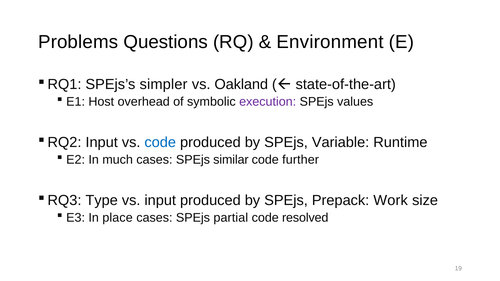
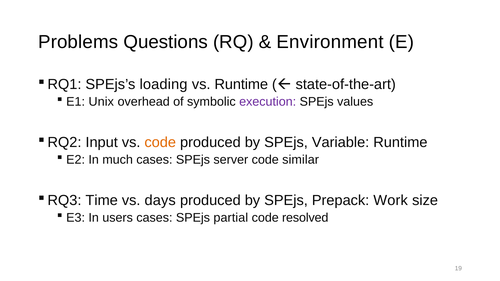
simpler: simpler -> loading
vs Oakland: Oakland -> Runtime
Host: Host -> Unix
code at (160, 143) colour: blue -> orange
similar: similar -> server
further: further -> similar
Type: Type -> Time
vs input: input -> days
place: place -> users
